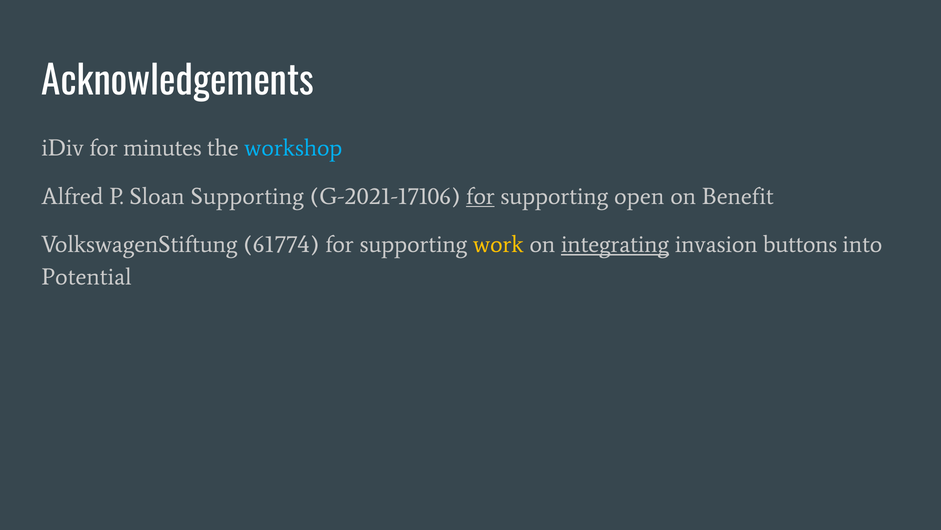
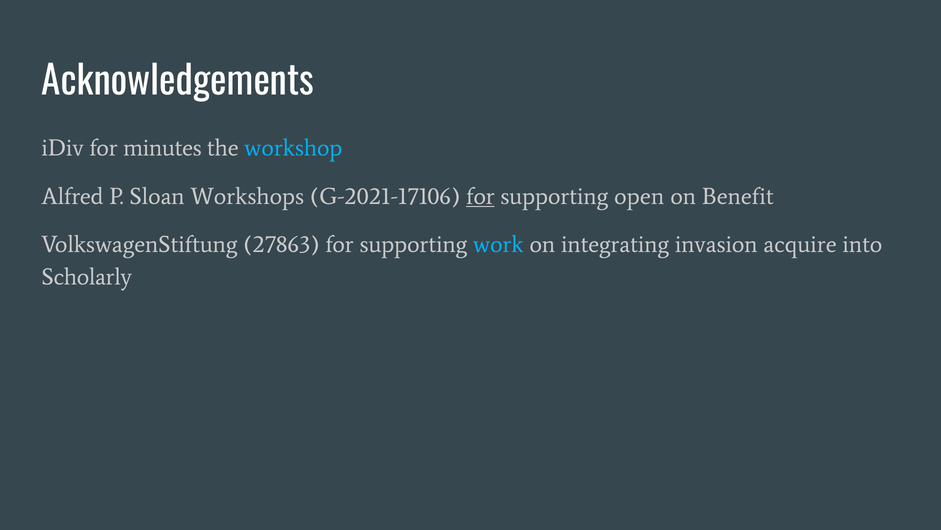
Sloan Supporting: Supporting -> Workshops
61774: 61774 -> 27863
work colour: yellow -> light blue
integrating underline: present -> none
buttons: buttons -> acquire
Potential: Potential -> Scholarly
